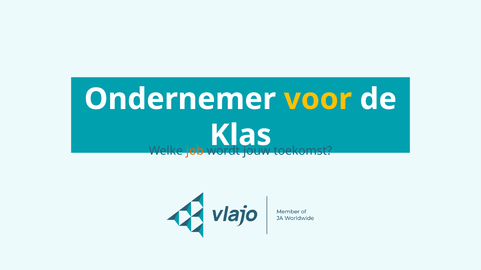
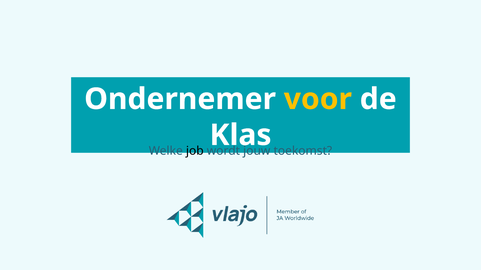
job colour: orange -> black
